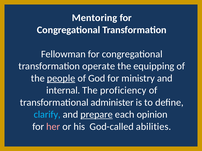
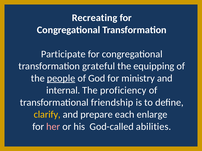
Mentoring: Mentoring -> Recreating
Fellowman: Fellowman -> Participate
operate: operate -> grateful
administer: administer -> friendship
clarify colour: light blue -> yellow
prepare underline: present -> none
opinion: opinion -> enlarge
